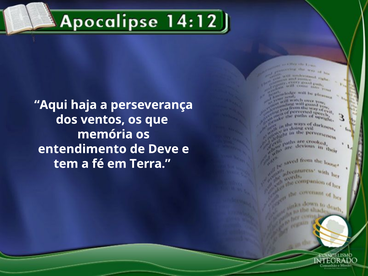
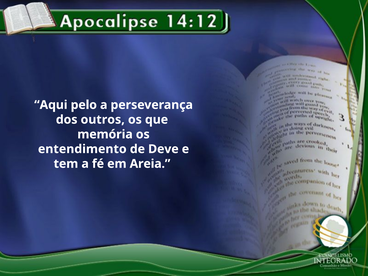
haja: haja -> pelo
ventos: ventos -> outros
Terra: Terra -> Areia
